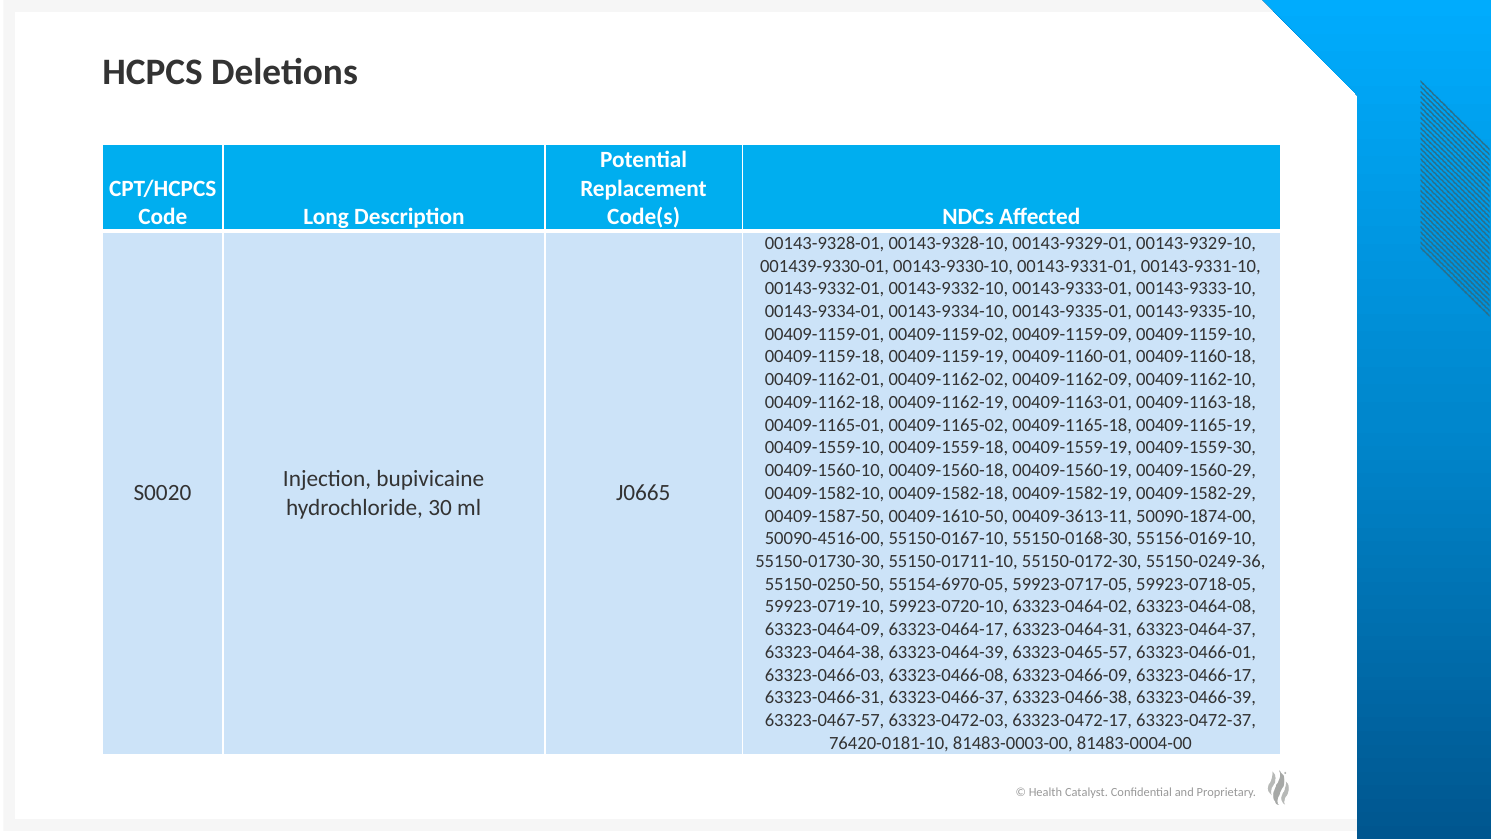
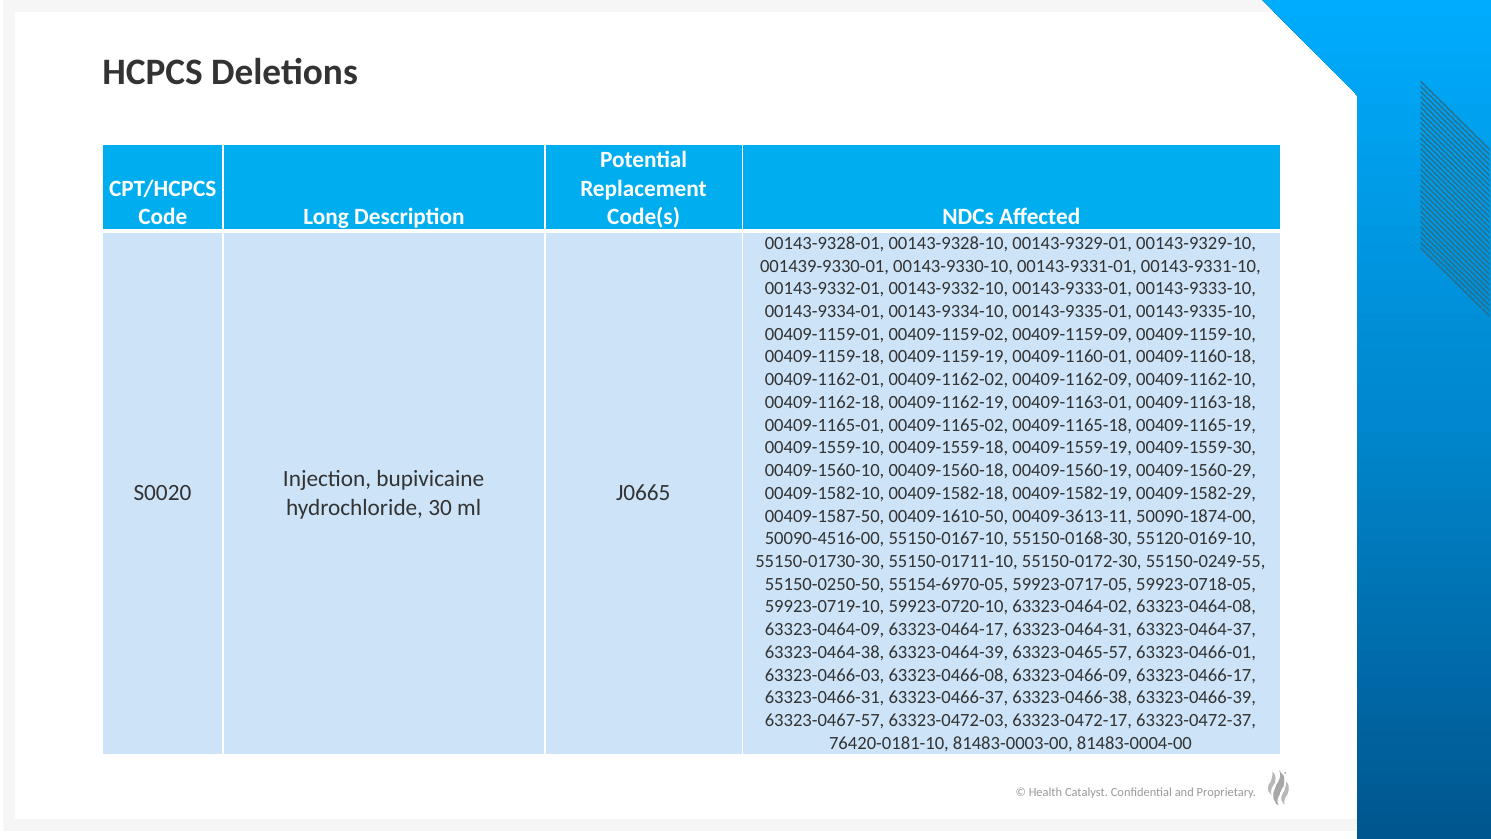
55156-0169-10: 55156-0169-10 -> 55120-0169-10
55150-0249-36: 55150-0249-36 -> 55150-0249-55
